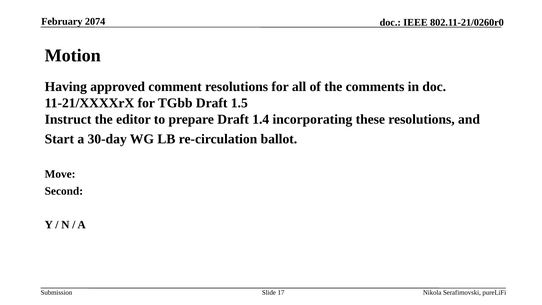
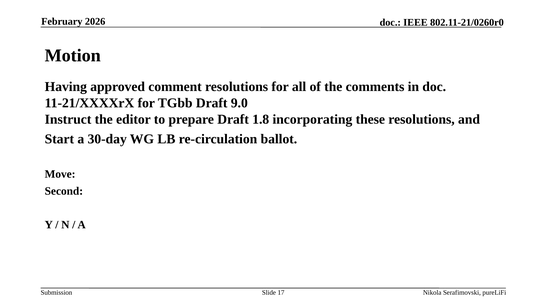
2074: 2074 -> 2026
1.5: 1.5 -> 9.0
1.4: 1.4 -> 1.8
